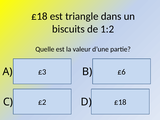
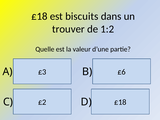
triangle: triangle -> biscuits
biscuits: biscuits -> trouver
